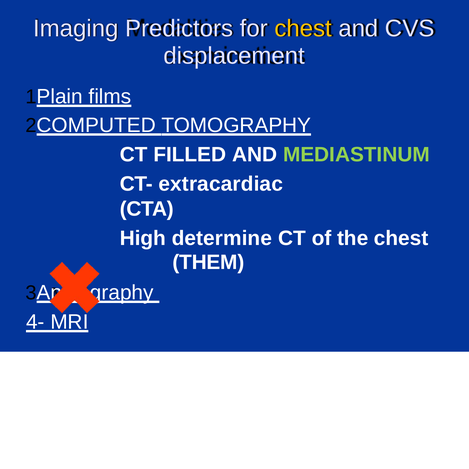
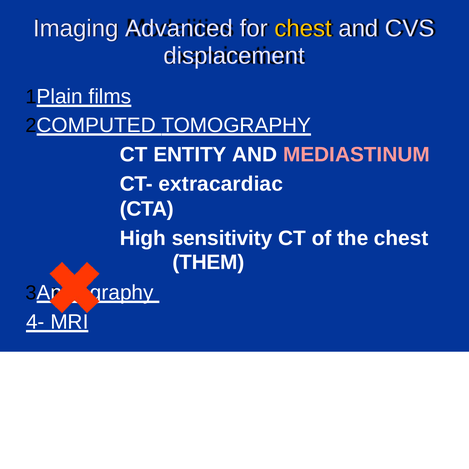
Predictors: Predictors -> Advanced
FILLED: FILLED -> ENTITY
MEDIASTINUM colour: light green -> pink
determine: determine -> sensitivity
